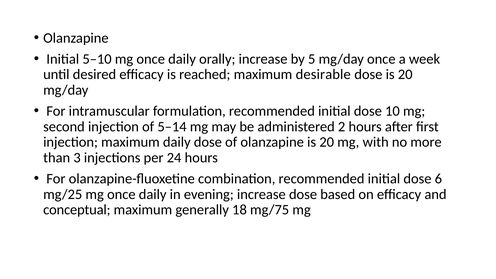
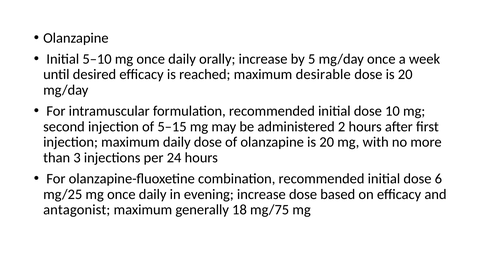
5–14: 5–14 -> 5–15
conceptual: conceptual -> antagonist
